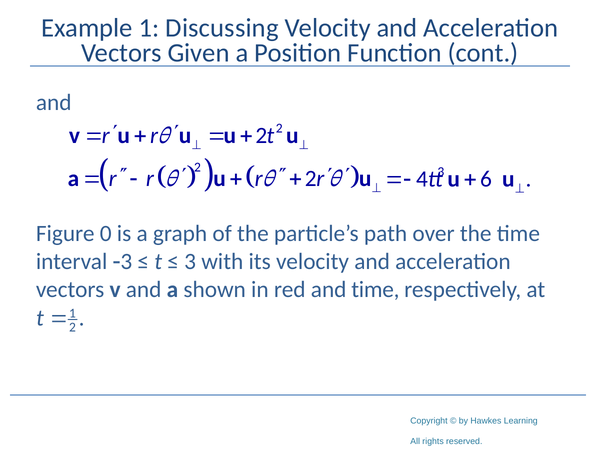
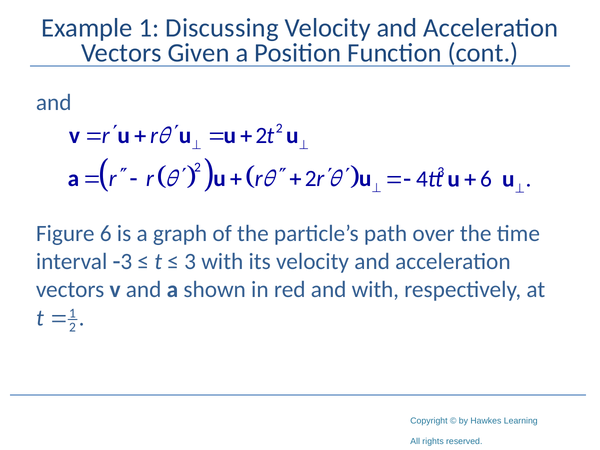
Figure 0: 0 -> 6
and time: time -> with
